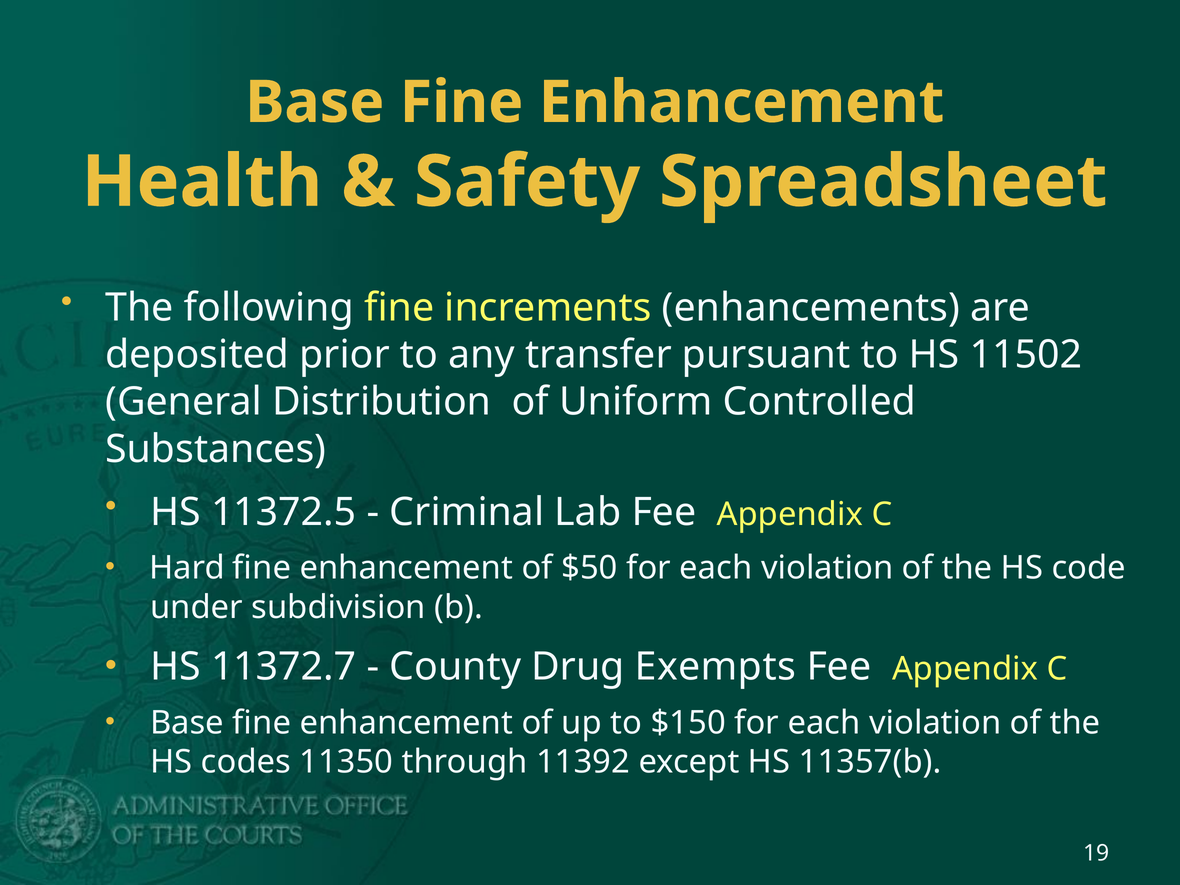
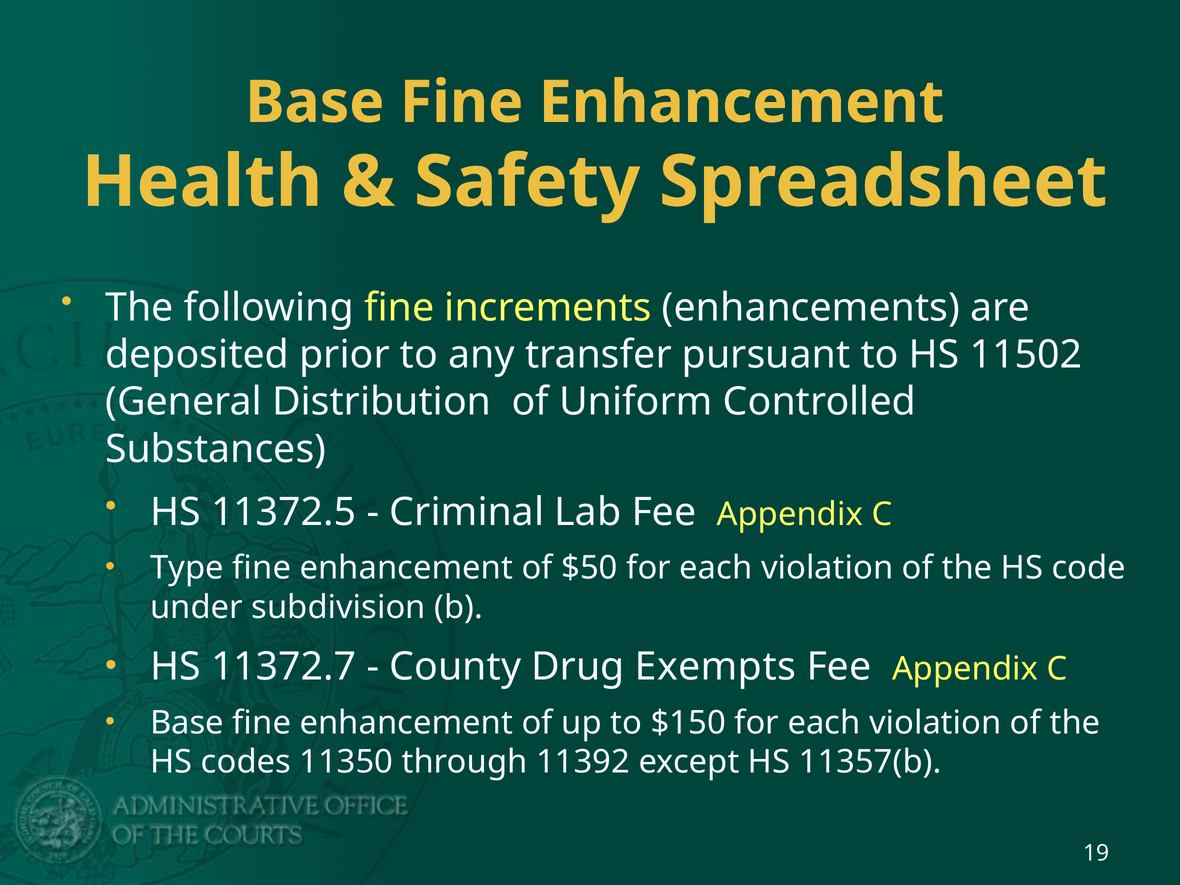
Hard: Hard -> Type
